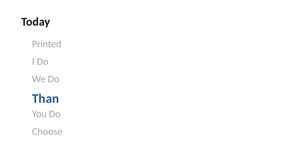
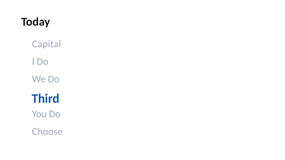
Printed: Printed -> Capital
Than: Than -> Third
